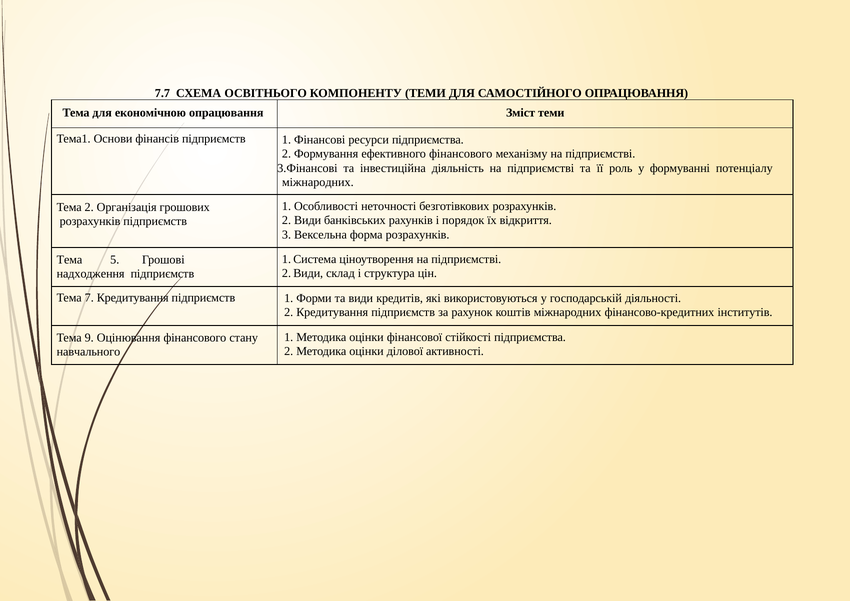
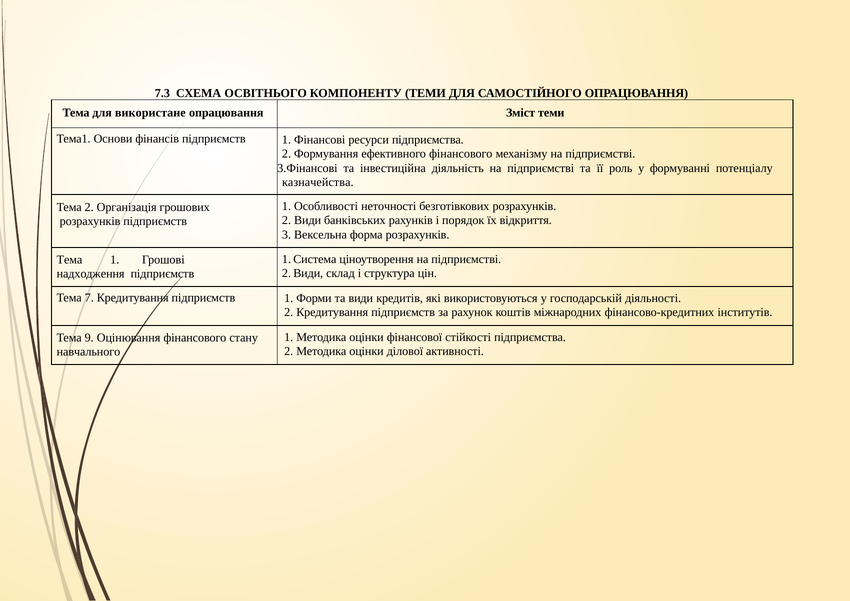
7.7: 7.7 -> 7.3
економічною: економічною -> використане
міжнародних at (318, 182): міжнародних -> казначейства
Тема 5: 5 -> 1
